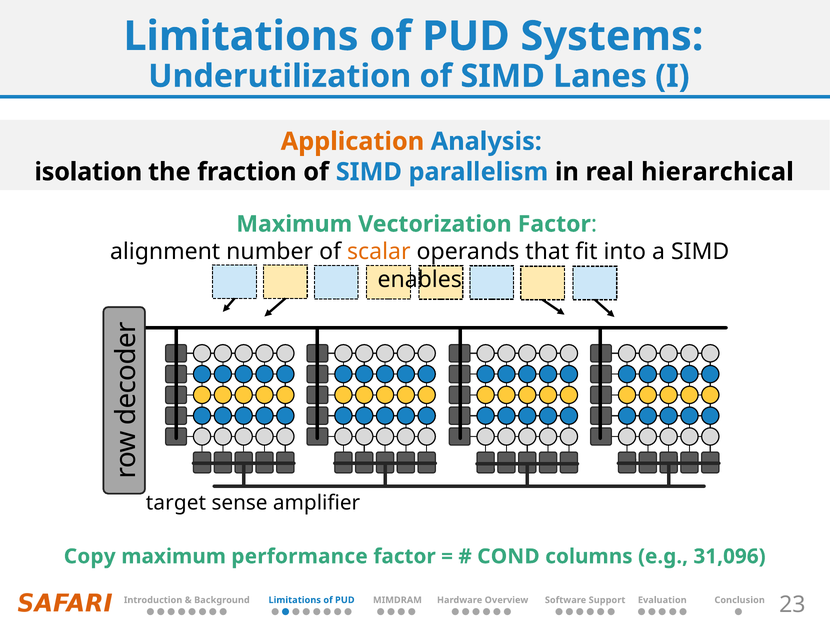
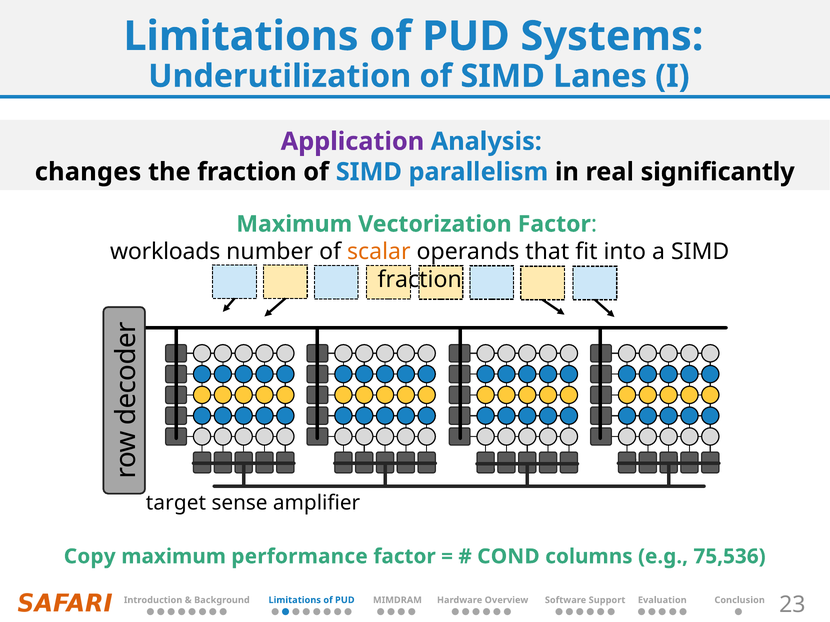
Application colour: orange -> purple
isolation: isolation -> changes
hierarchical: hierarchical -> significantly
alignment: alignment -> workloads
enables at (420, 280): enables -> fraction
31,096: 31,096 -> 75,536
